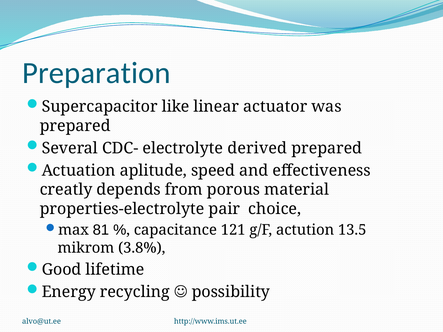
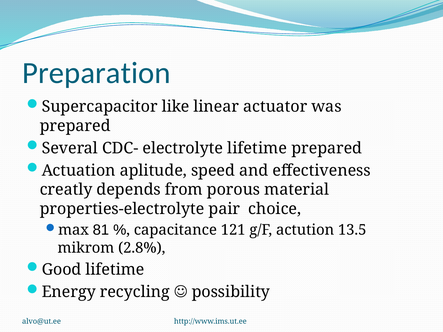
electrolyte derived: derived -> lifetime
3.8%: 3.8% -> 2.8%
